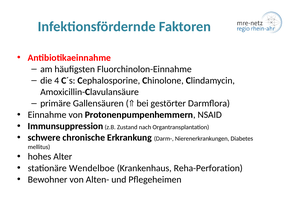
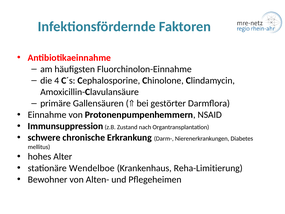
Reha-Perforation: Reha-Perforation -> Reha-Limitierung
